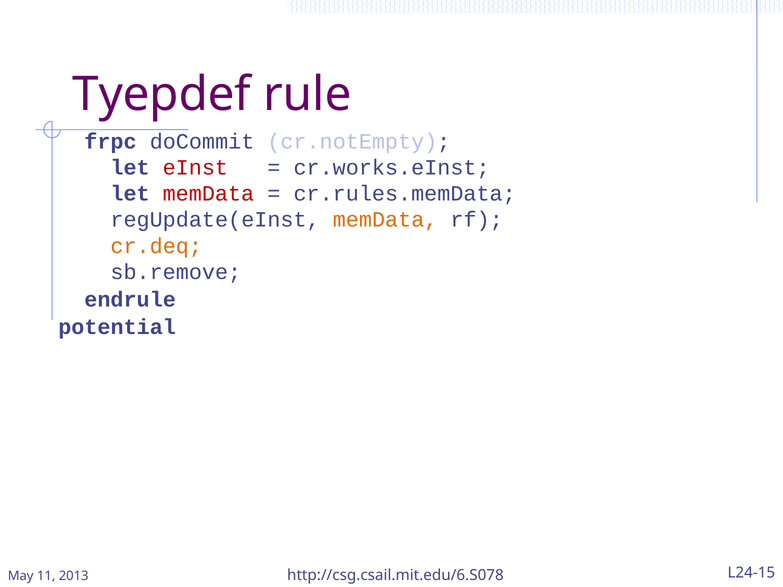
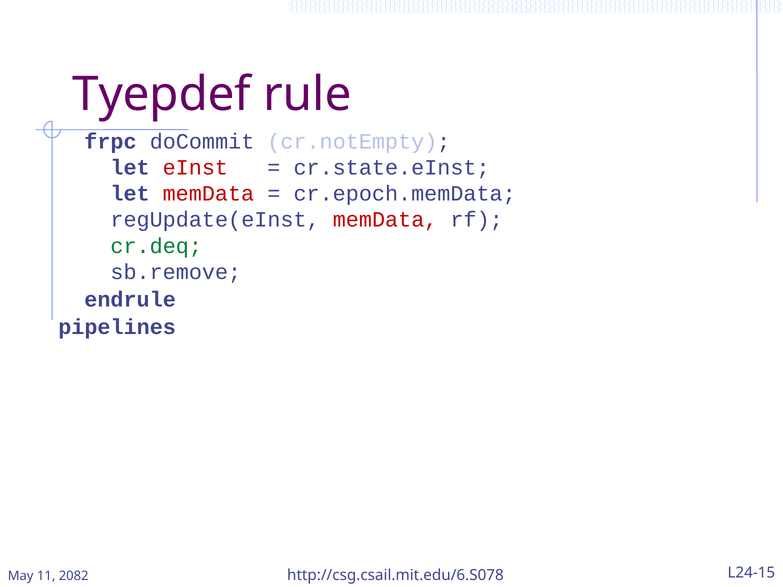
cr.works.eInst: cr.works.eInst -> cr.state.eInst
cr.rules.memData: cr.rules.memData -> cr.epoch.memData
memData at (385, 220) colour: orange -> red
cr.deq colour: orange -> green
potential: potential -> pipelines
2013: 2013 -> 2082
